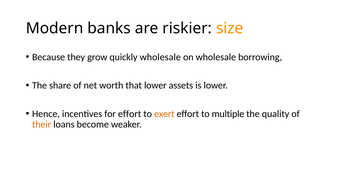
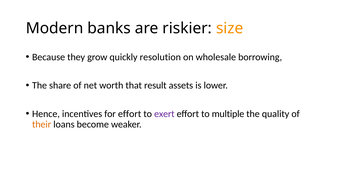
quickly wholesale: wholesale -> resolution
that lower: lower -> result
exert colour: orange -> purple
